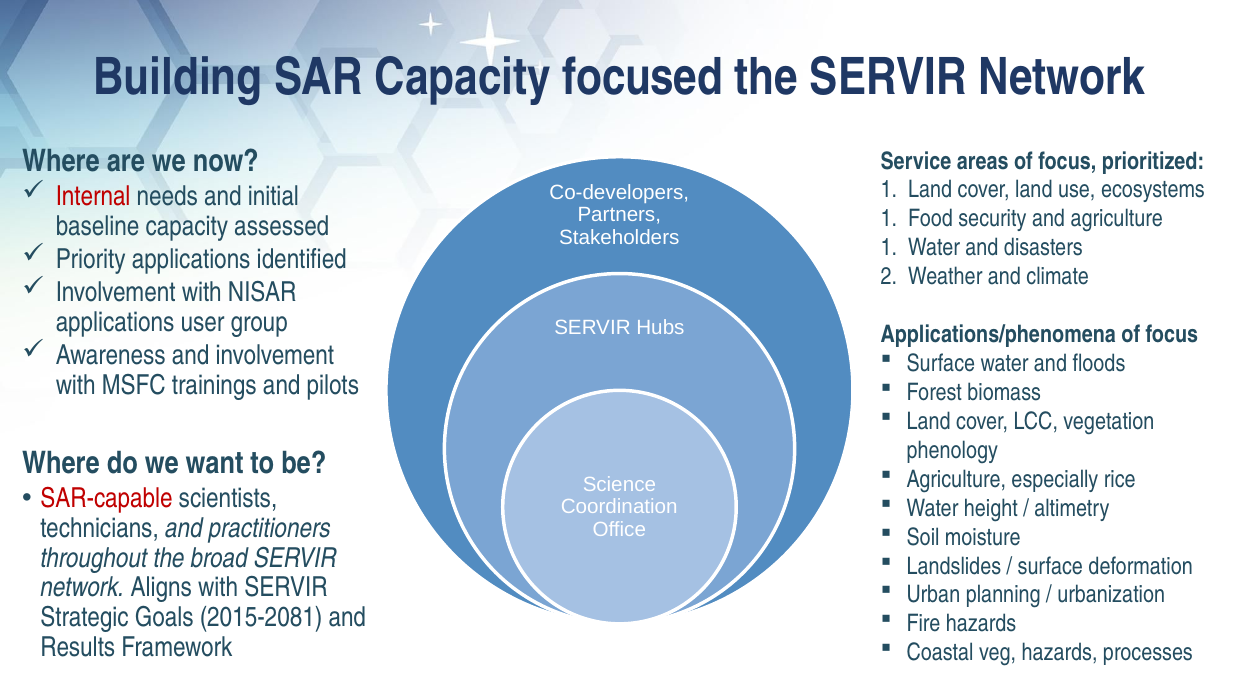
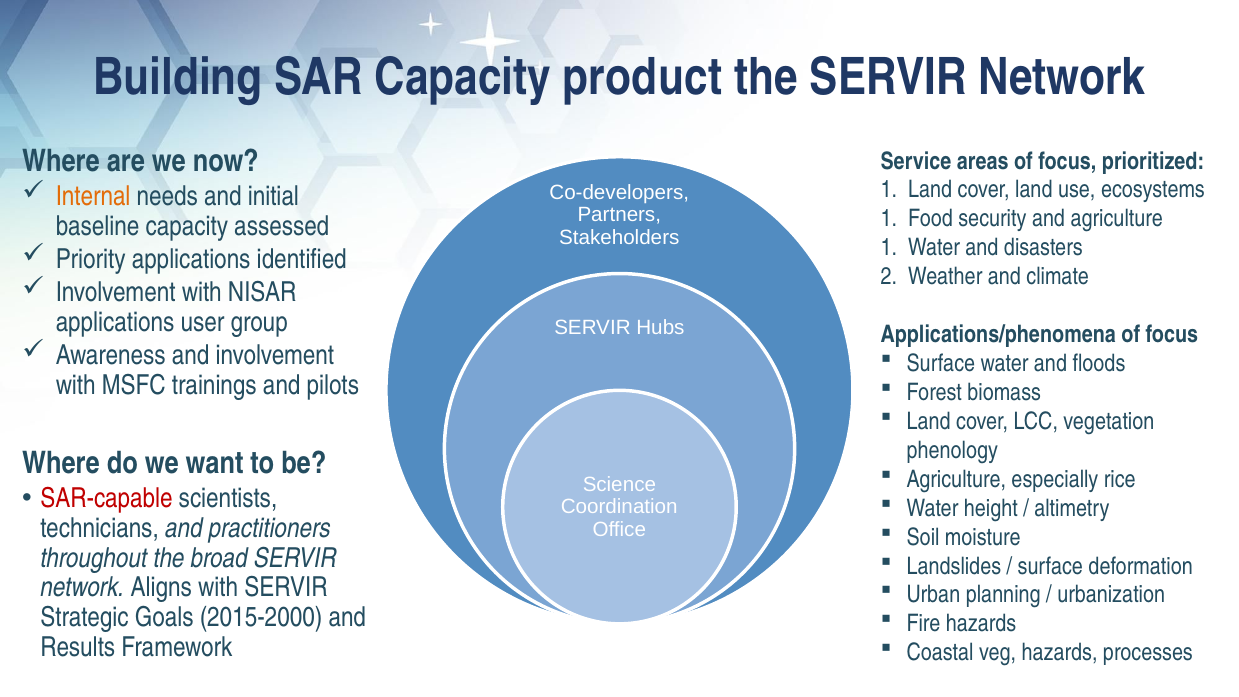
focused: focused -> product
Internal colour: red -> orange
2015-2081: 2015-2081 -> 2015-2000
